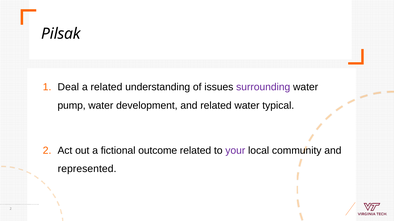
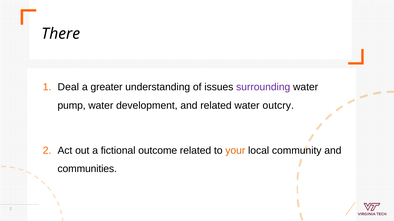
Pilsak: Pilsak -> There
a related: related -> greater
typical: typical -> outcry
your colour: purple -> orange
represented: represented -> communities
